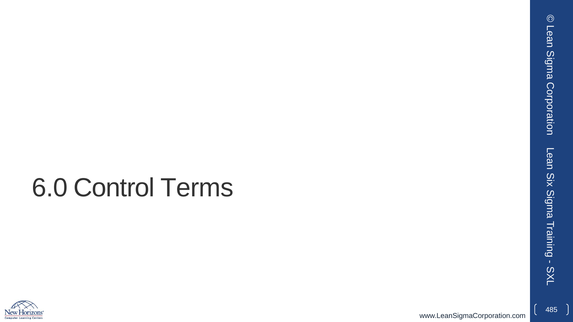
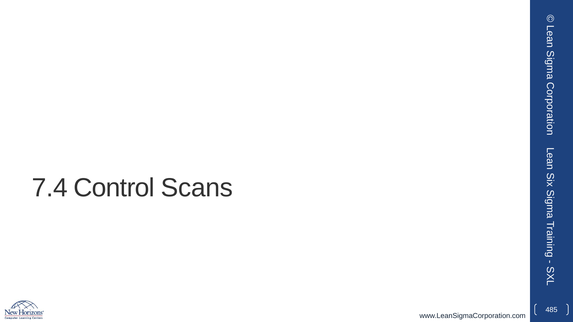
6.0: 6.0 -> 7.4
Terms: Terms -> Scans
